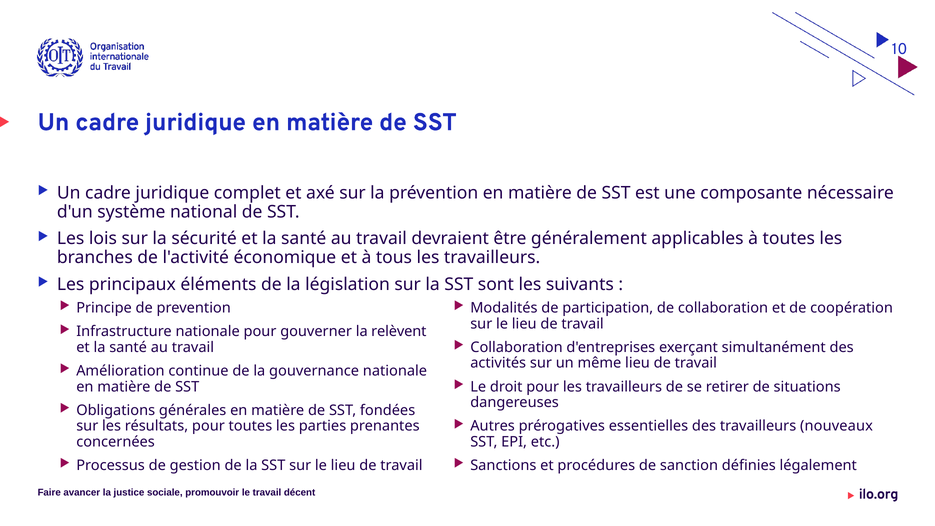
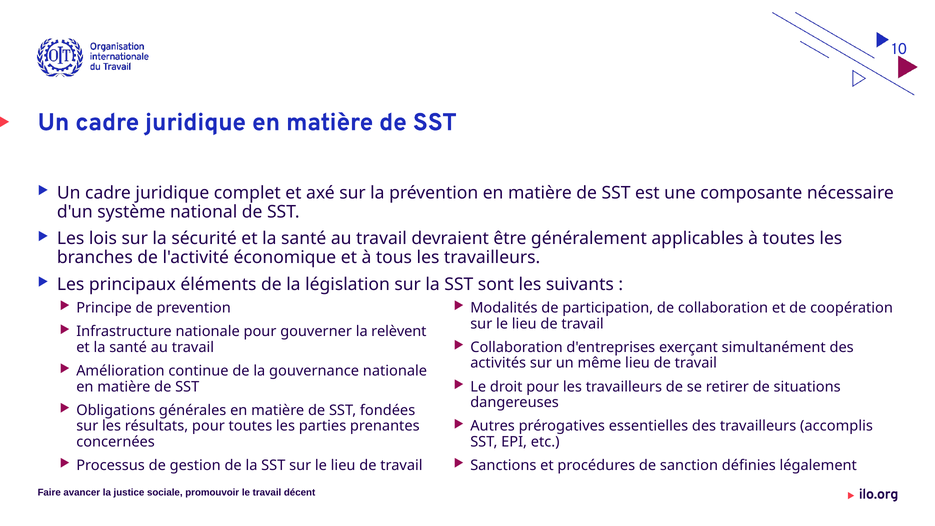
nouveaux: nouveaux -> accomplis
